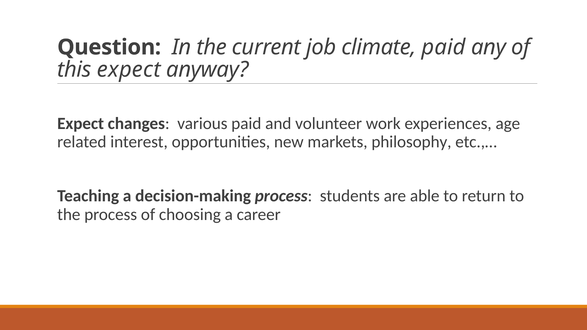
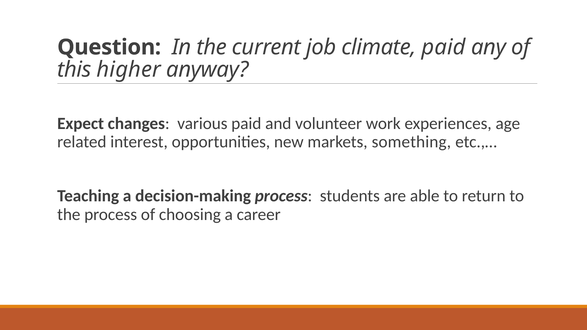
this expect: expect -> higher
philosophy: philosophy -> something
